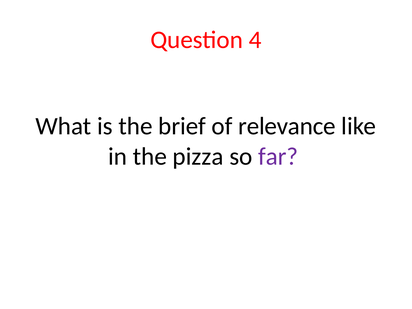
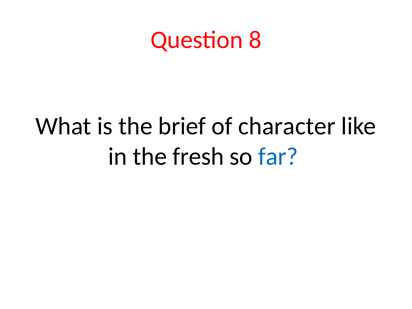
4: 4 -> 8
relevance: relevance -> character
pizza: pizza -> fresh
far colour: purple -> blue
